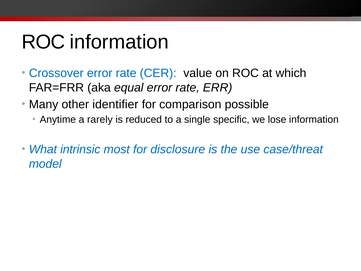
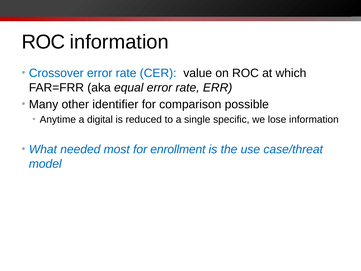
rarely: rarely -> digital
intrinsic: intrinsic -> needed
disclosure: disclosure -> enrollment
